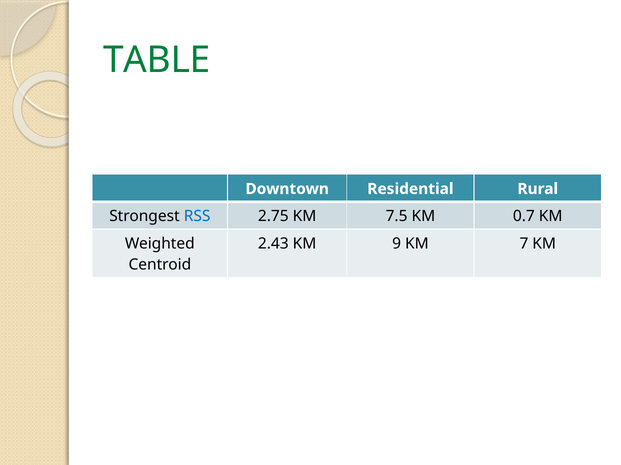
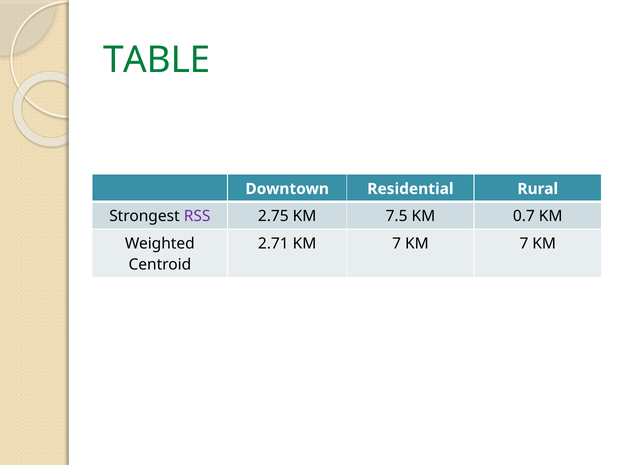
RSS colour: blue -> purple
2.43: 2.43 -> 2.71
9 at (397, 244): 9 -> 7
